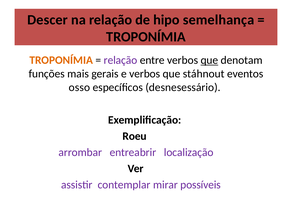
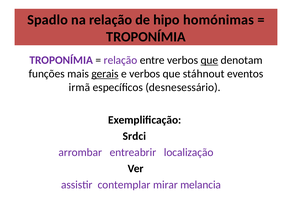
Descer: Descer -> Spadlo
semelhança: semelhança -> homónimas
TROPONÍMIA at (61, 60) colour: orange -> purple
gerais underline: none -> present
osso: osso -> irmã
Roeu: Roeu -> Srdci
possíveis: possíveis -> melancia
